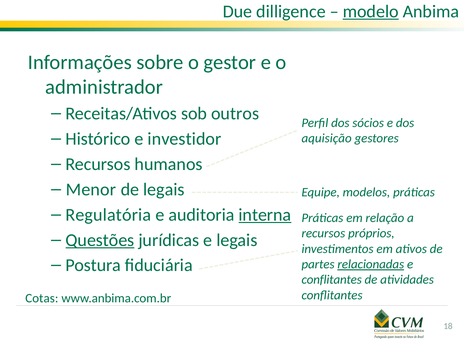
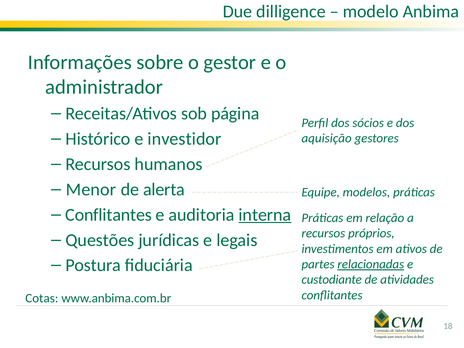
modelo underline: present -> none
outros: outros -> página
de legais: legais -> alerta
Regulatória at (108, 215): Regulatória -> Conflitantes
Questões underline: present -> none
conflitantes at (332, 280): conflitantes -> custodiante
